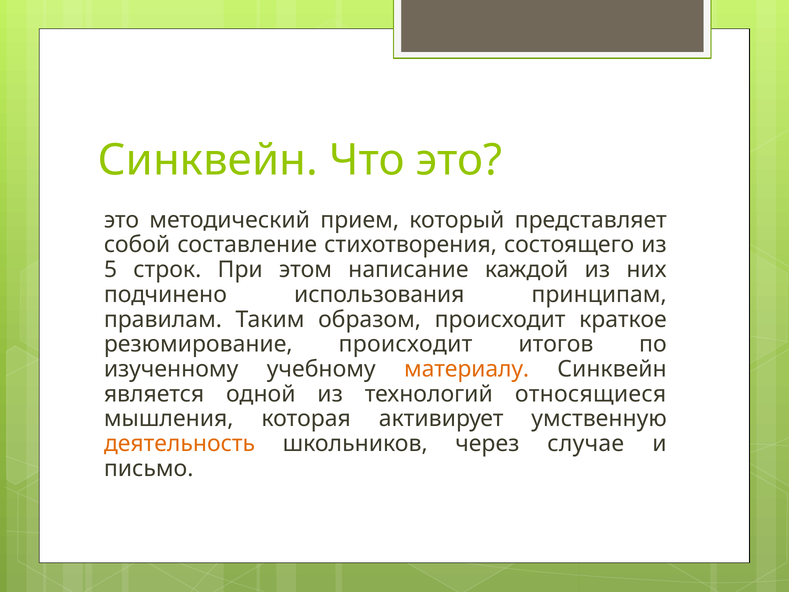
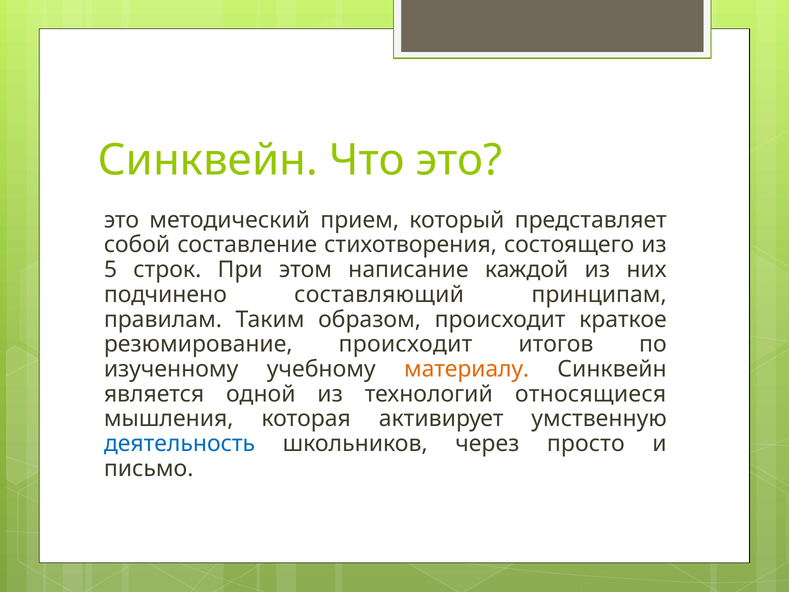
использования: использования -> составляющий
деятельность colour: orange -> blue
случае: случае -> просто
